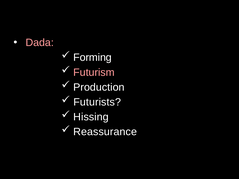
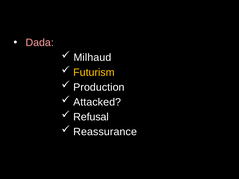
Forming: Forming -> Milhaud
Futurism colour: pink -> yellow
Futurists: Futurists -> Attacked
Hissing: Hissing -> Refusal
